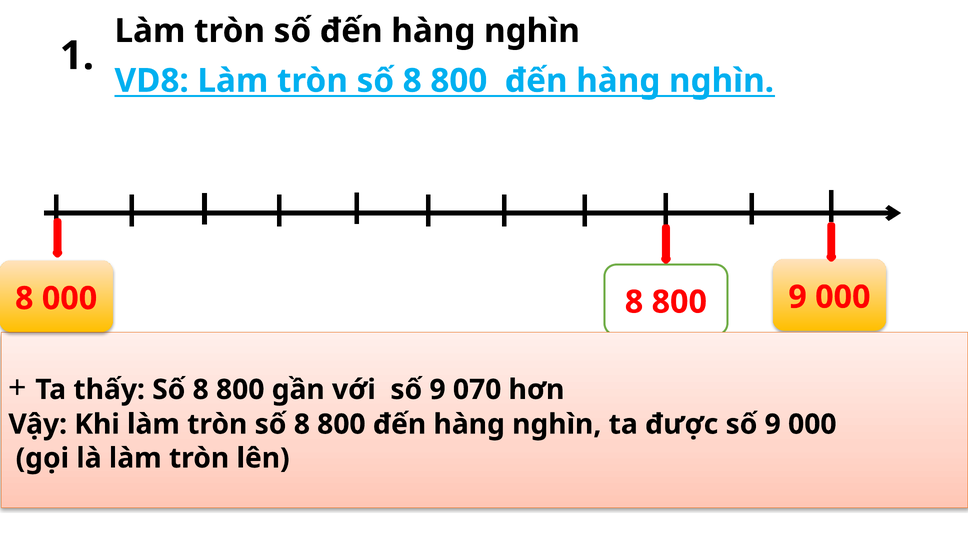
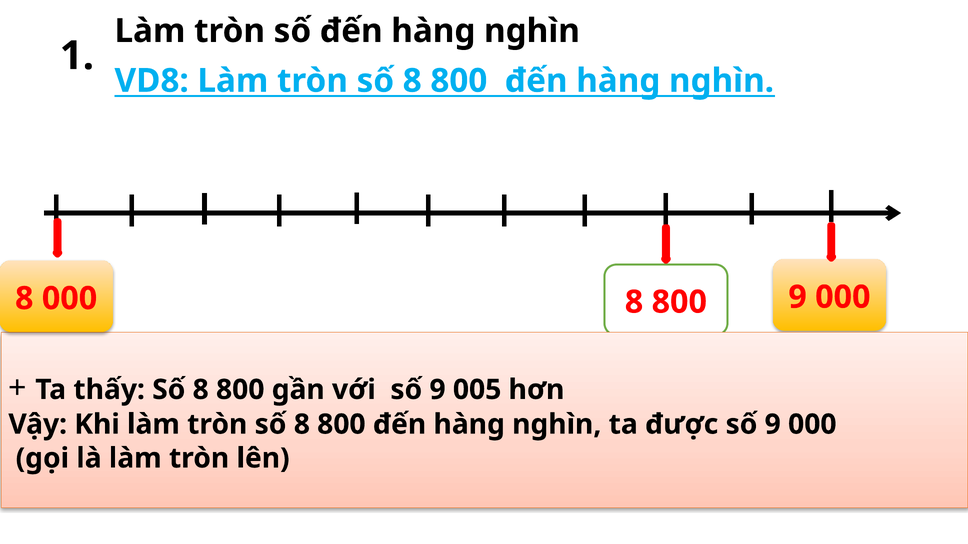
070: 070 -> 005
